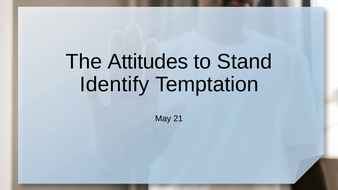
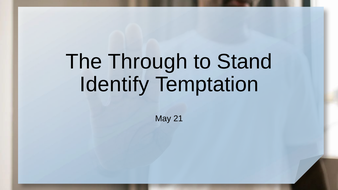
Attitudes: Attitudes -> Through
